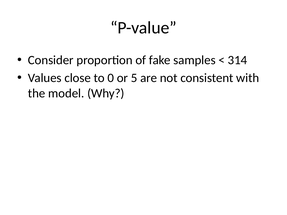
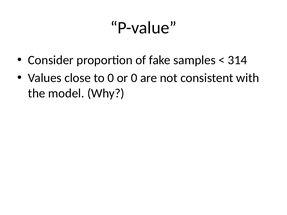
or 5: 5 -> 0
